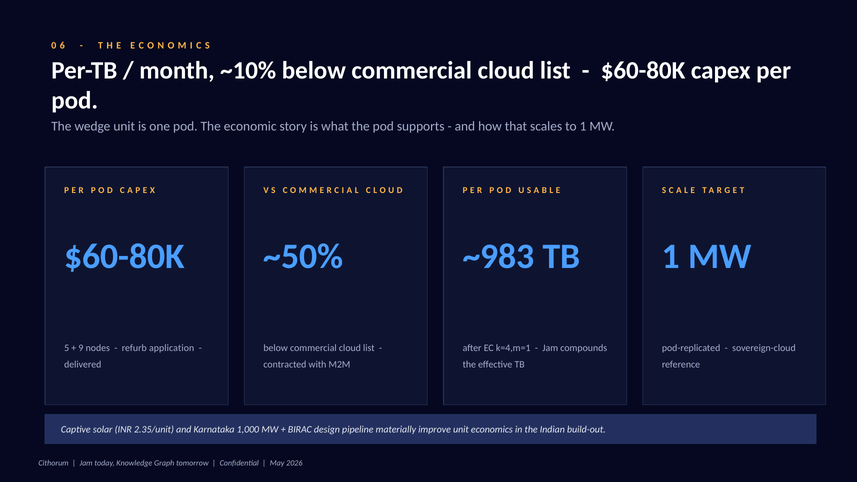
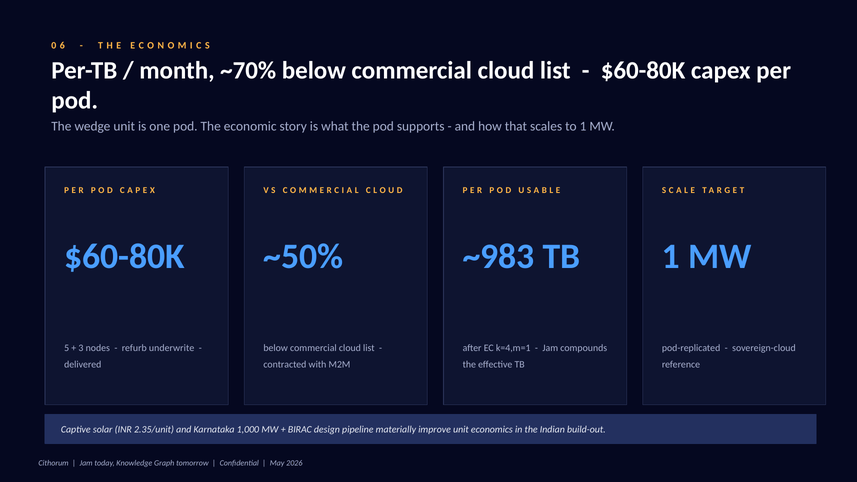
~10%: ~10% -> ~70%
9: 9 -> 3
application: application -> underwrite
